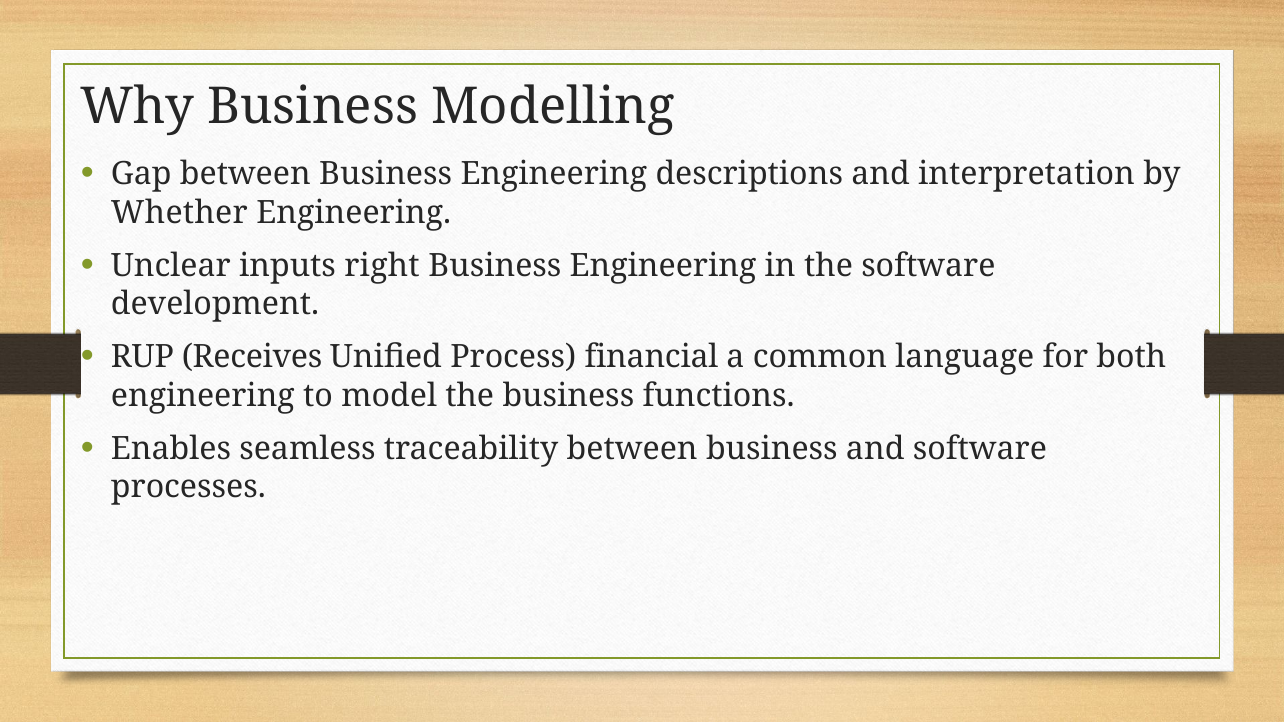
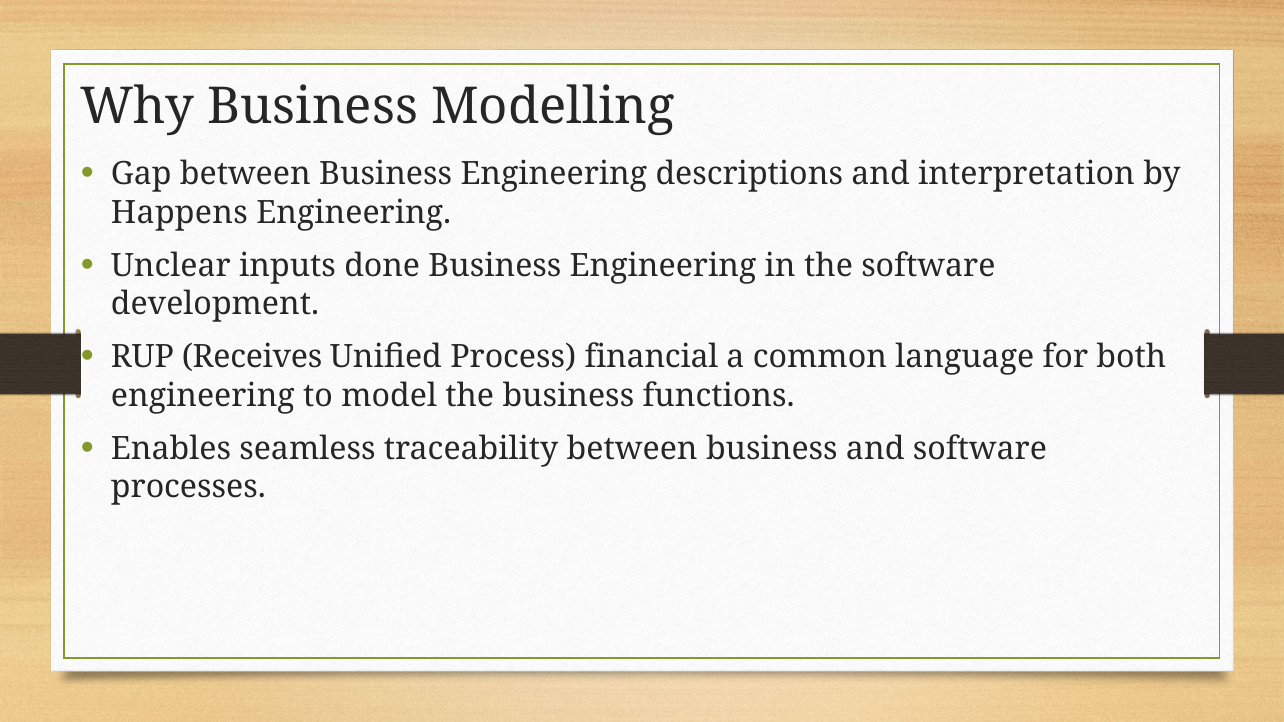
Whether: Whether -> Happens
right: right -> done
